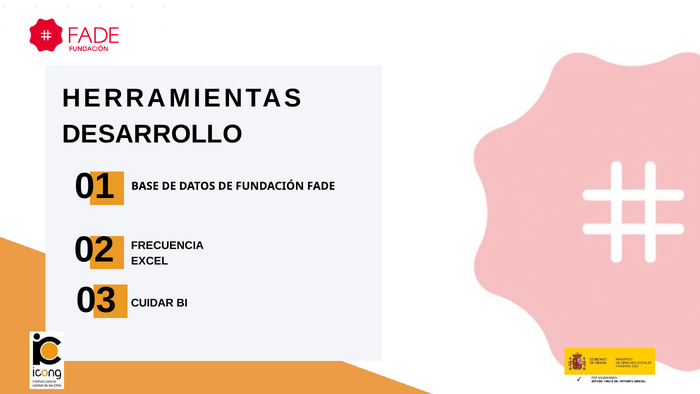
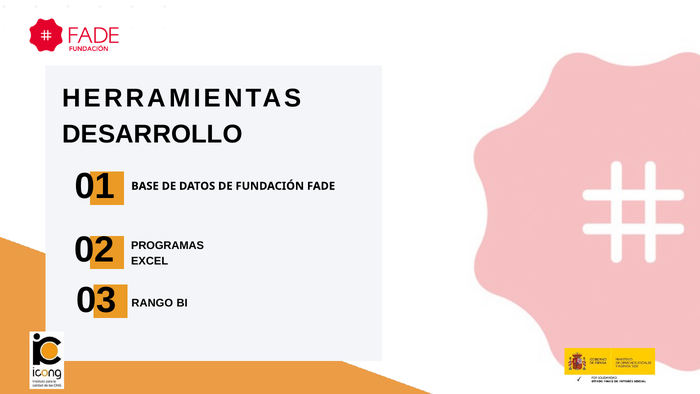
FRECUENCIA: FRECUENCIA -> PROGRAMAS
CUIDAR: CUIDAR -> RANGO
